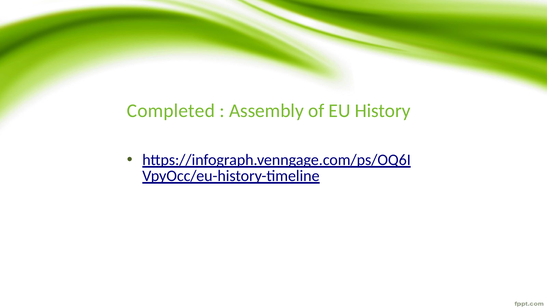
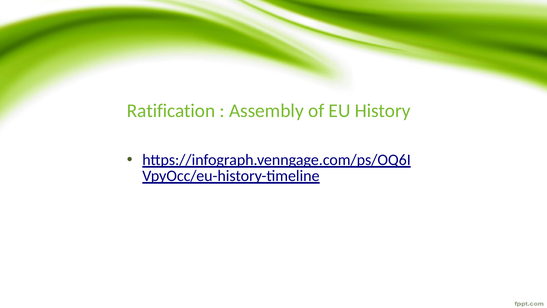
Completed: Completed -> Ratification
